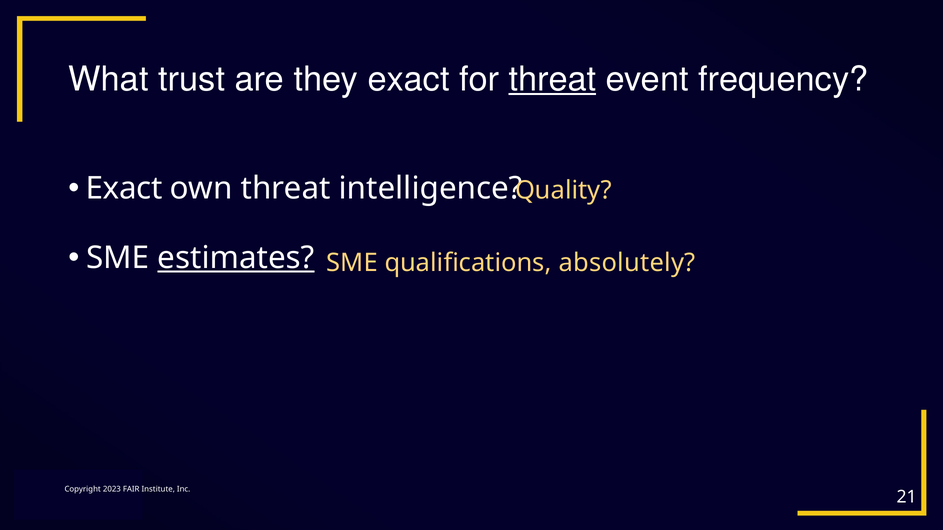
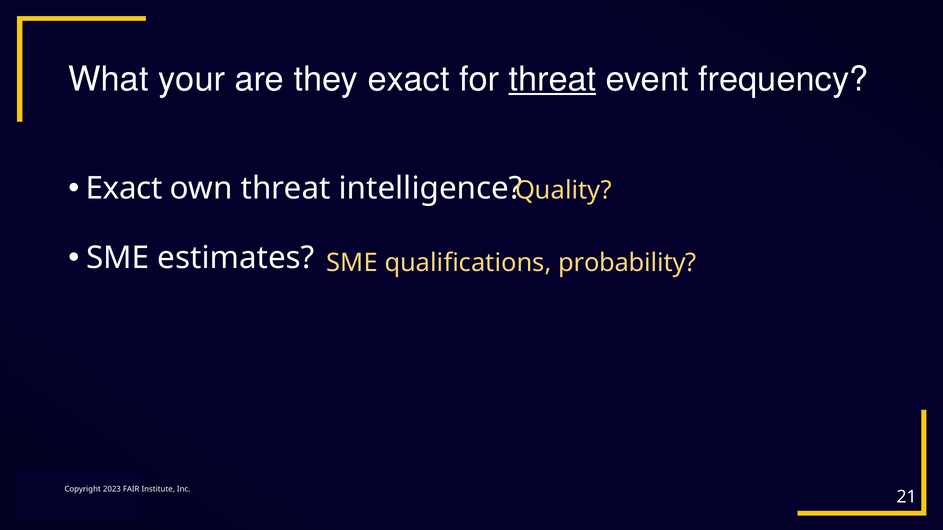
trust: trust -> your
estimates underline: present -> none
absolutely: absolutely -> probability
